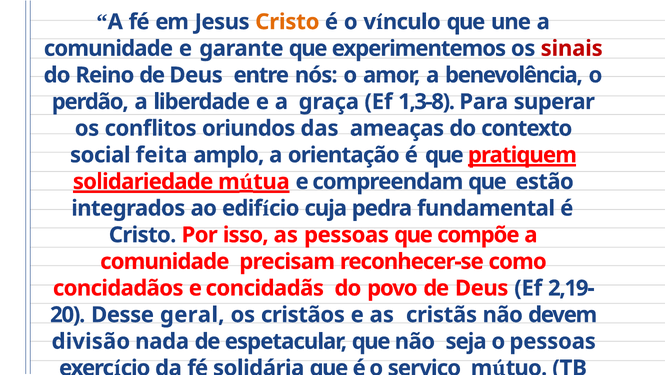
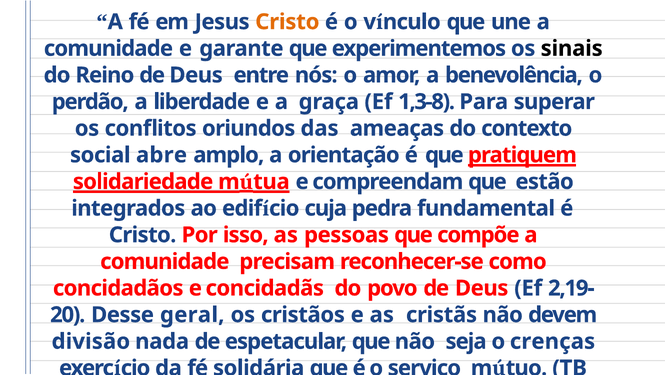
sinais colour: red -> black
feita: feita -> abre
o pessoas: pessoas -> crenças
